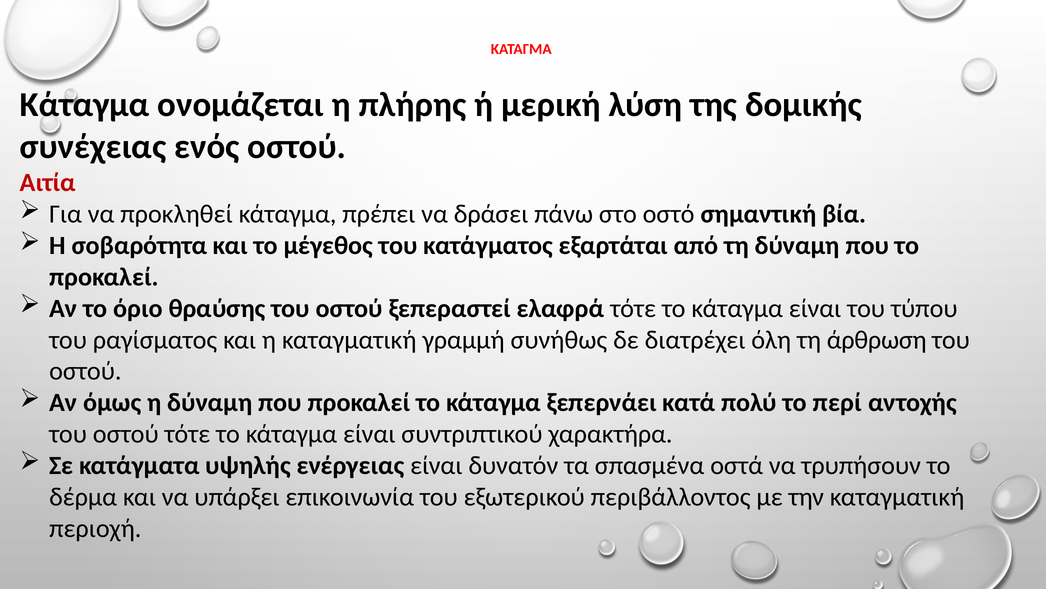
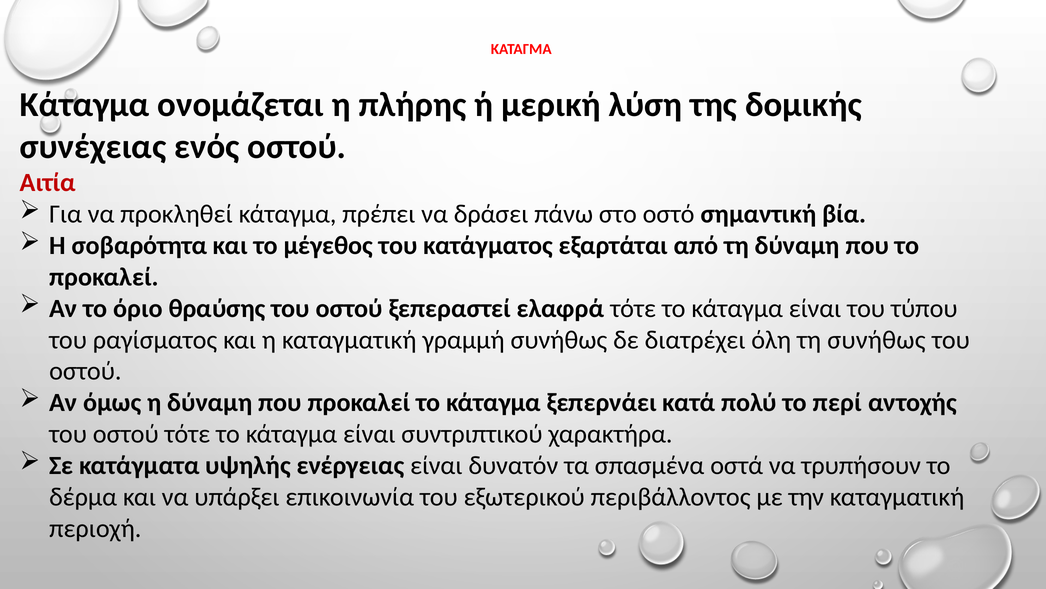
τη άρθρωση: άρθρωση -> συνήθως
